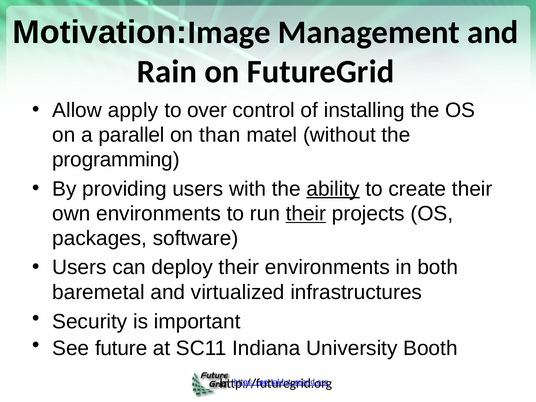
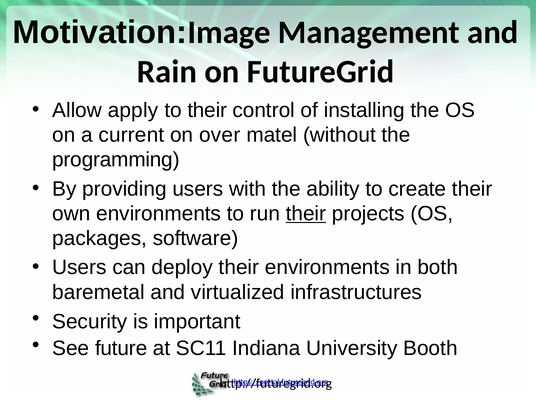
to over: over -> their
parallel: parallel -> current
than: than -> over
ability underline: present -> none
